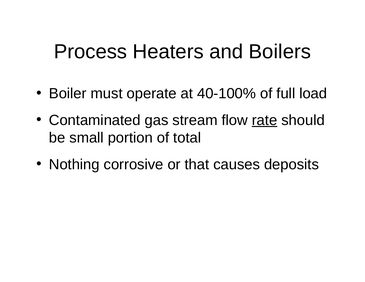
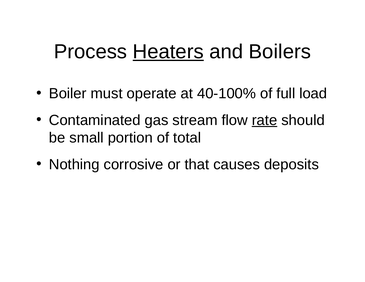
Heaters underline: none -> present
